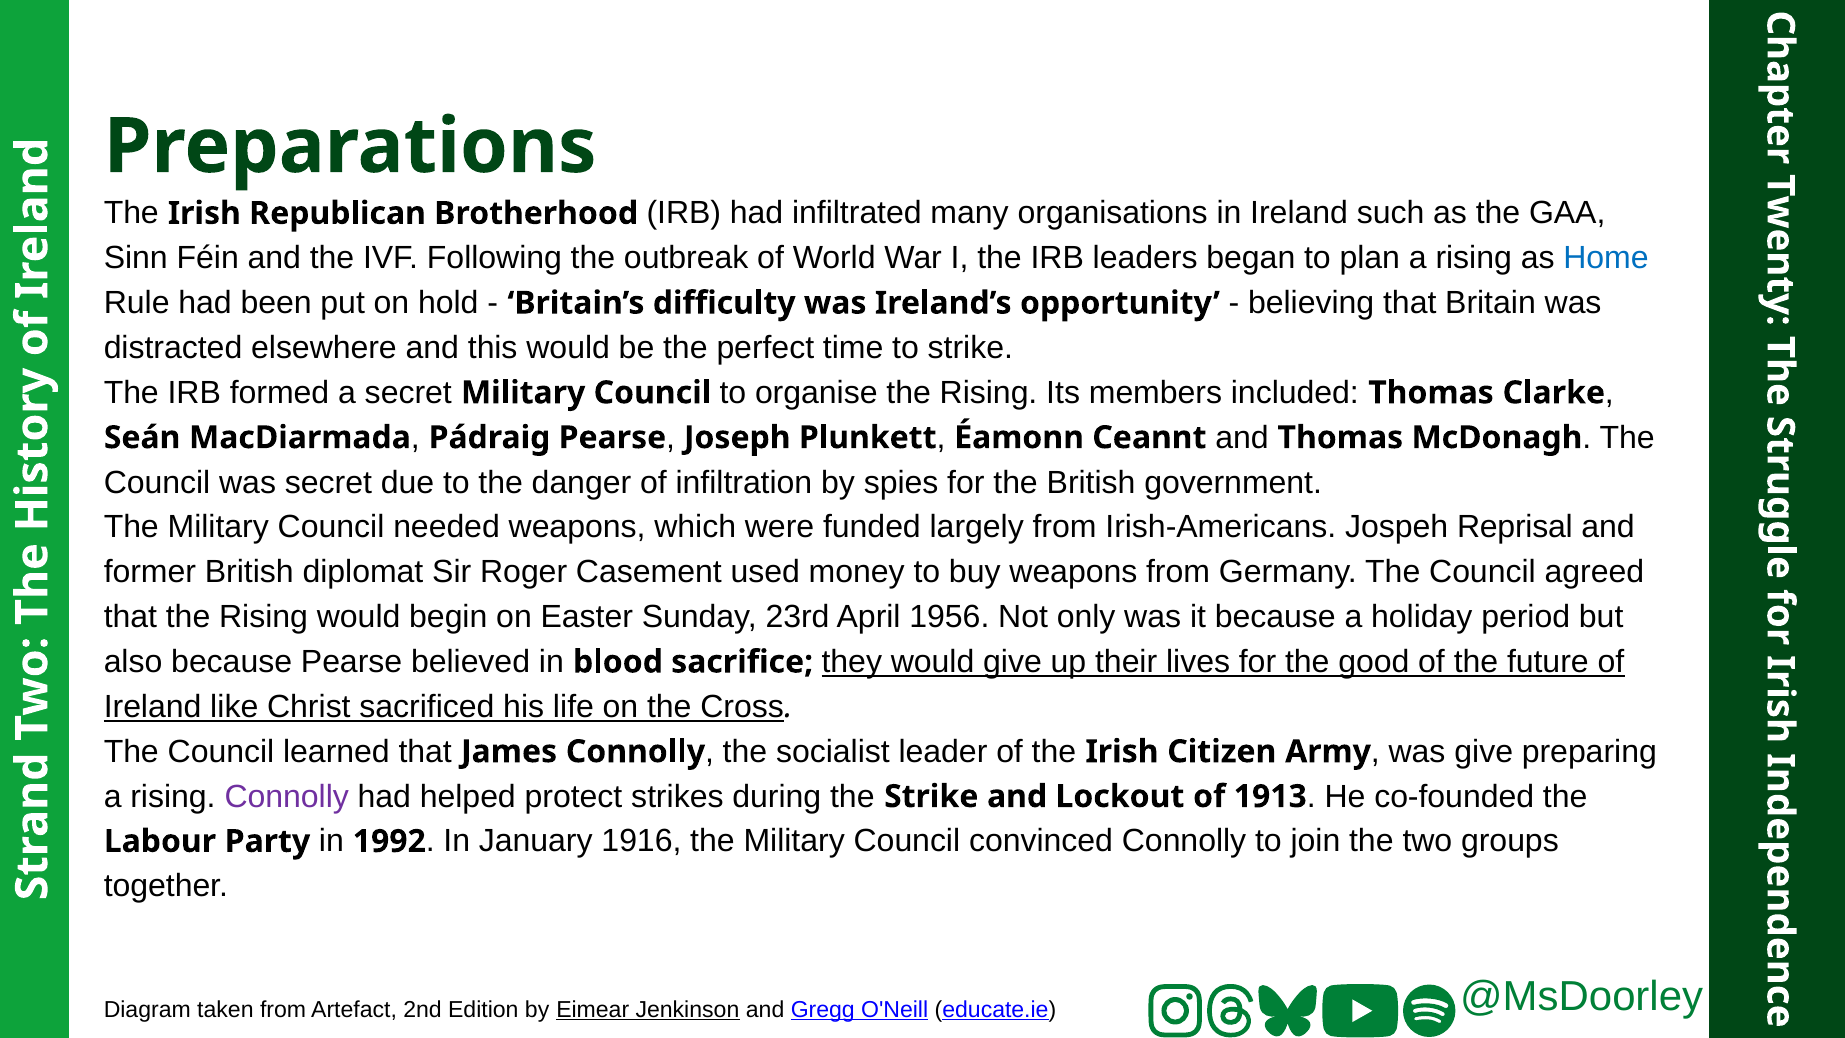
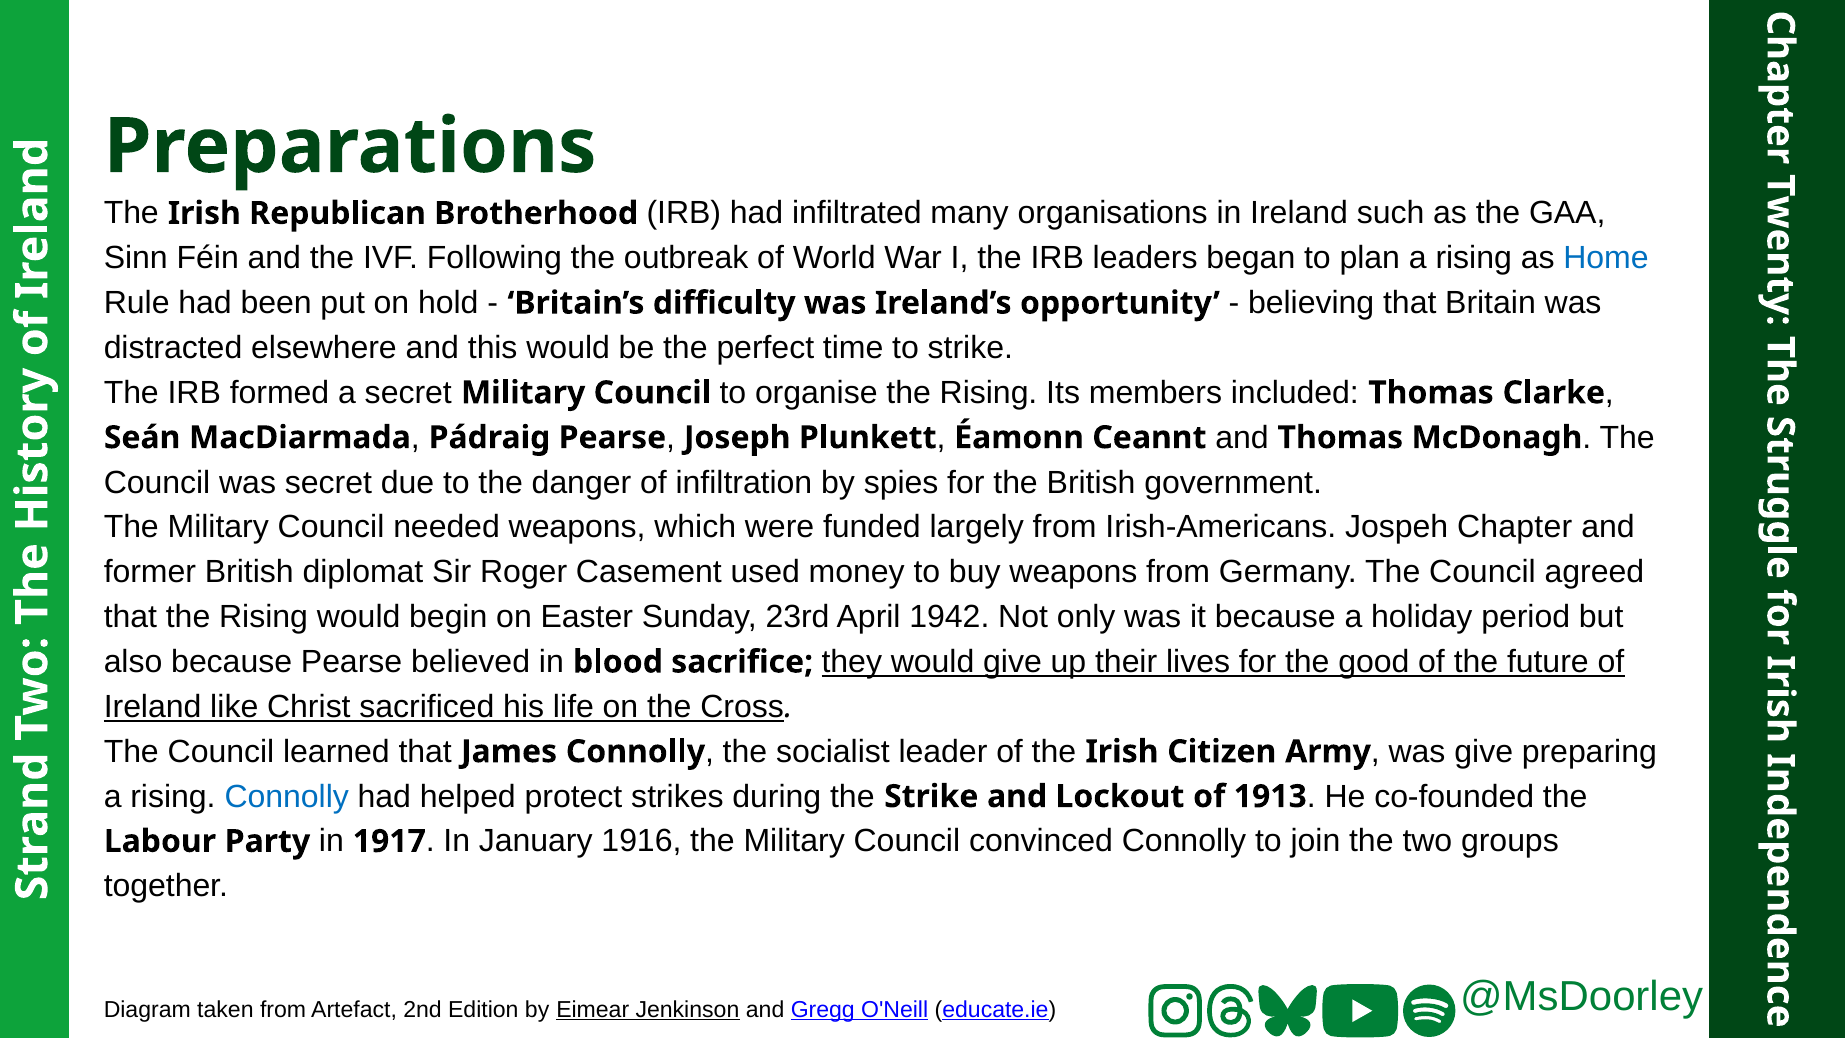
Reprisal: Reprisal -> Chapter
1956: 1956 -> 1942
Connolly at (287, 796) colour: purple -> blue
1992: 1992 -> 1917
